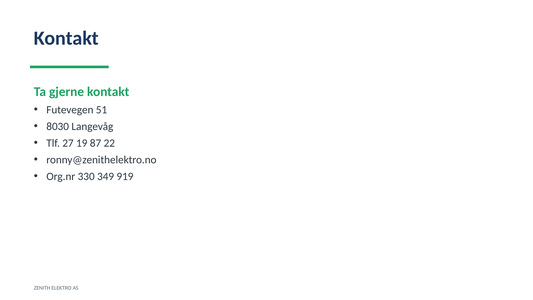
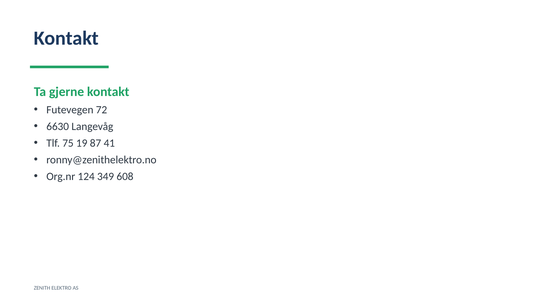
51: 51 -> 72
8030: 8030 -> 6630
27: 27 -> 75
22: 22 -> 41
330: 330 -> 124
919: 919 -> 608
